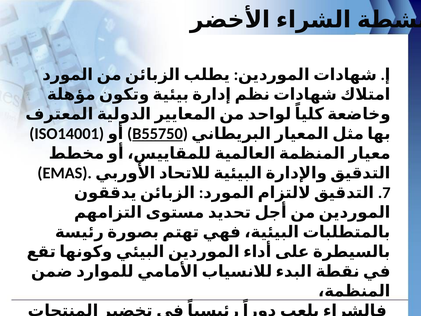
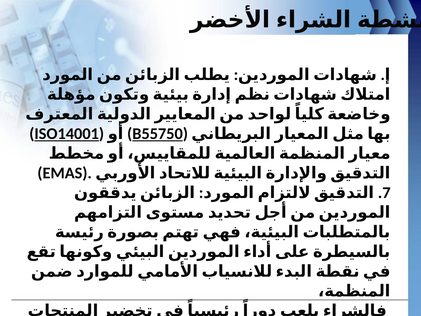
ISO14001 underline: none -> present
